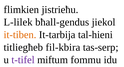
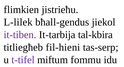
it-tiben colour: orange -> purple
tal-hieni: tal-hieni -> tal-kbira
fil-kbira: fil-kbira -> fil-hieni
